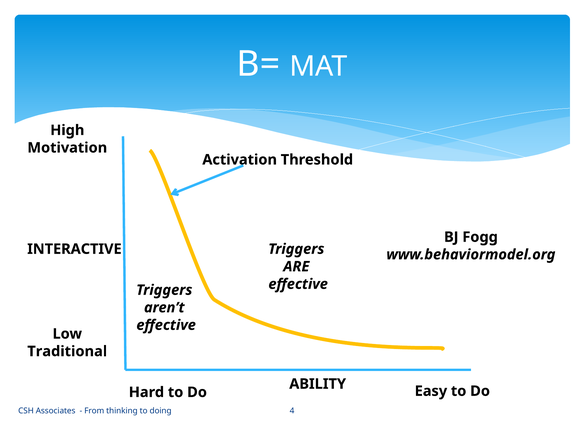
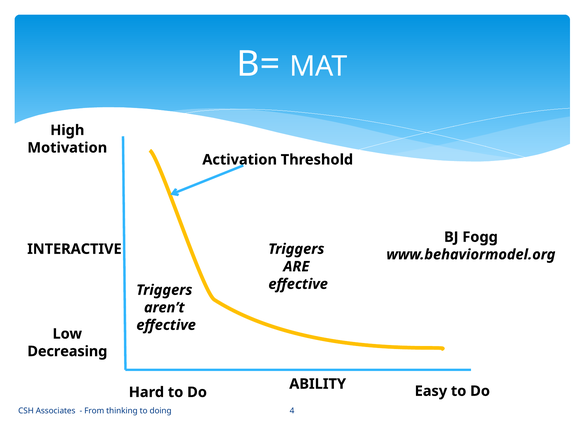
Traditional: Traditional -> Decreasing
